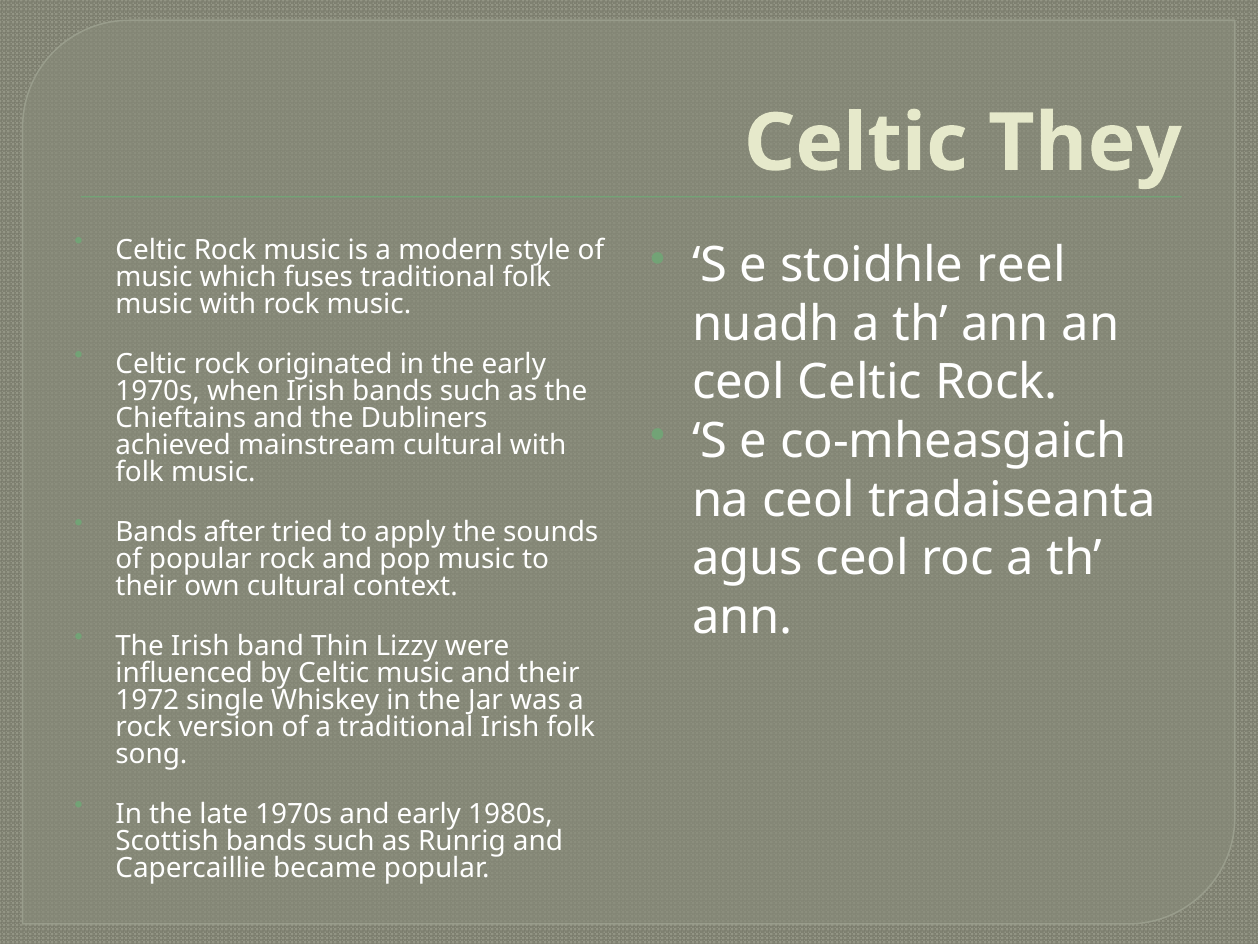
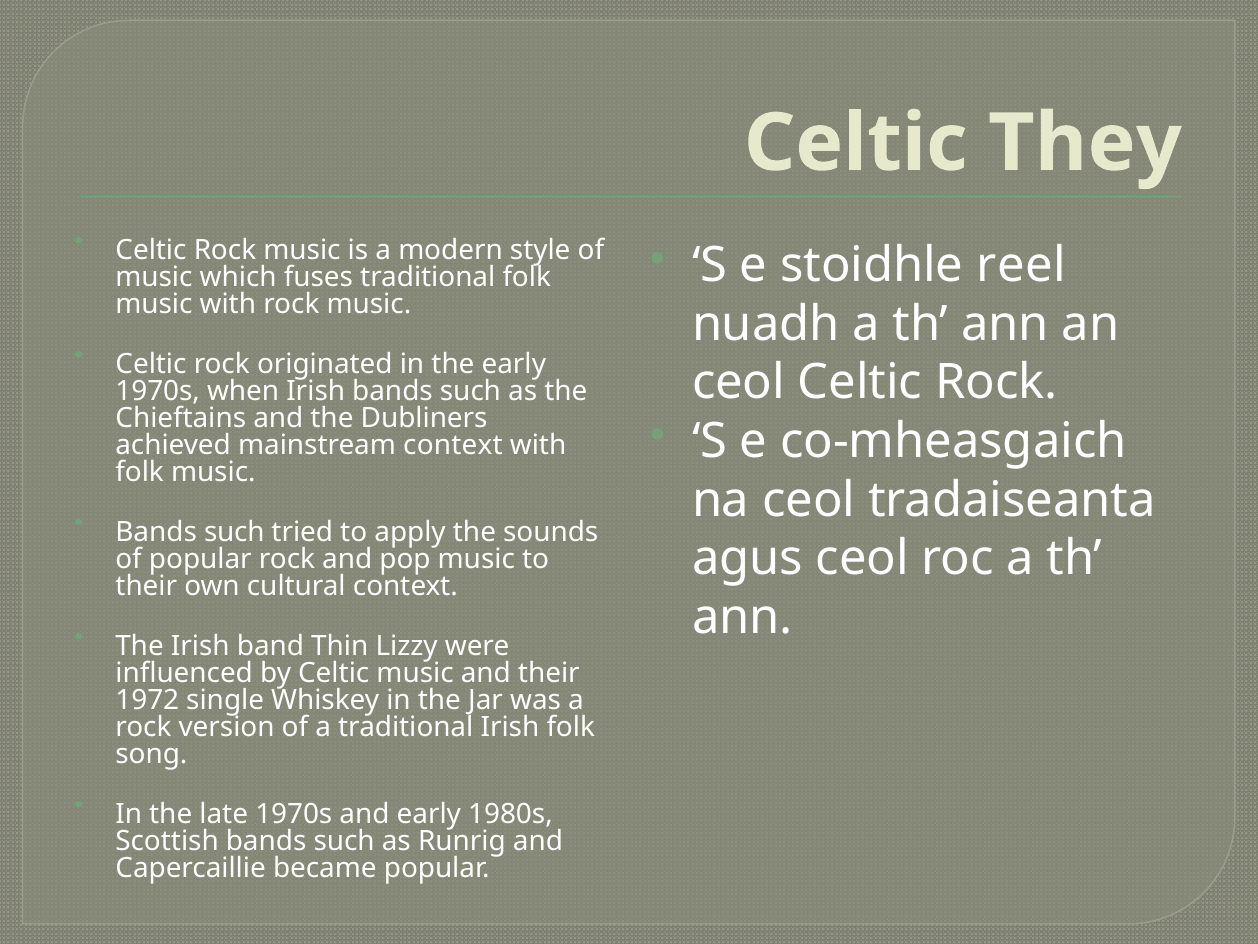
mainstream cultural: cultural -> context
after at (234, 532): after -> such
